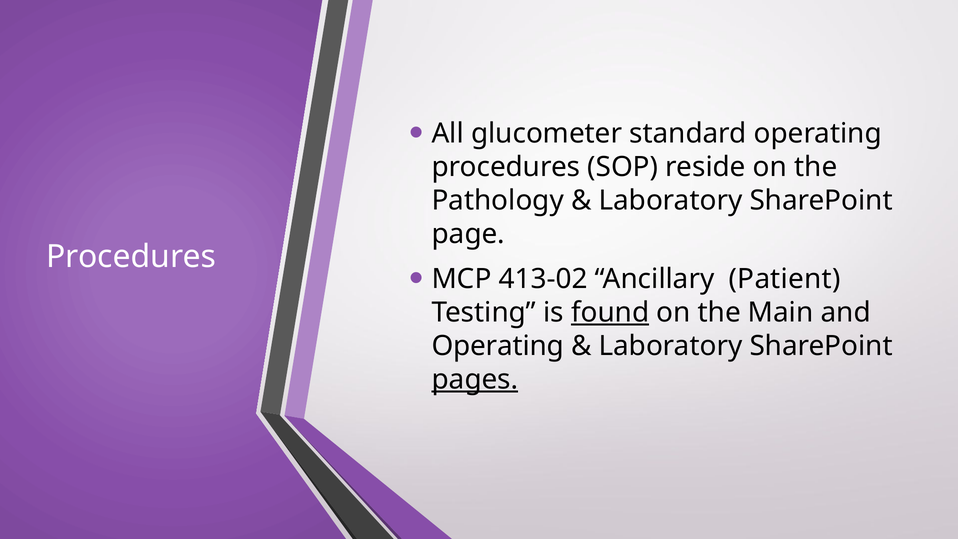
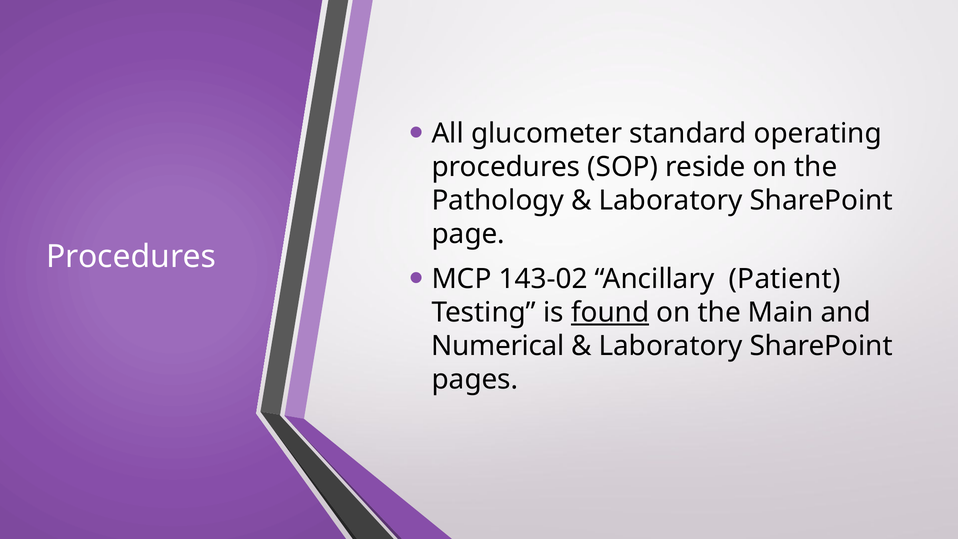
413-02: 413-02 -> 143-02
Operating at (498, 346): Operating -> Numerical
pages underline: present -> none
